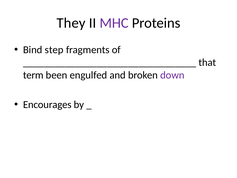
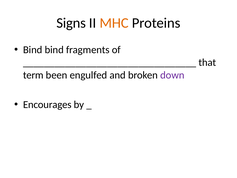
They: They -> Signs
MHC colour: purple -> orange
Bind step: step -> bind
